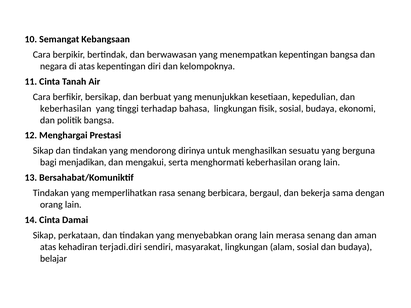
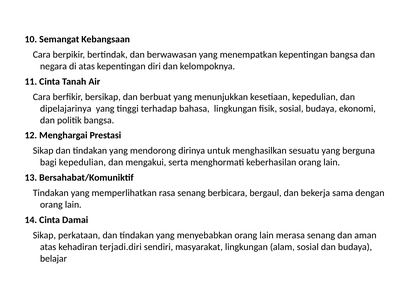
keberhasilan at (66, 109): keberhasilan -> dipelajarinya
bagi menjadikan: menjadikan -> kepedulian
